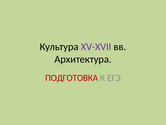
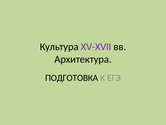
ПОДГОТОВКА colour: red -> black
